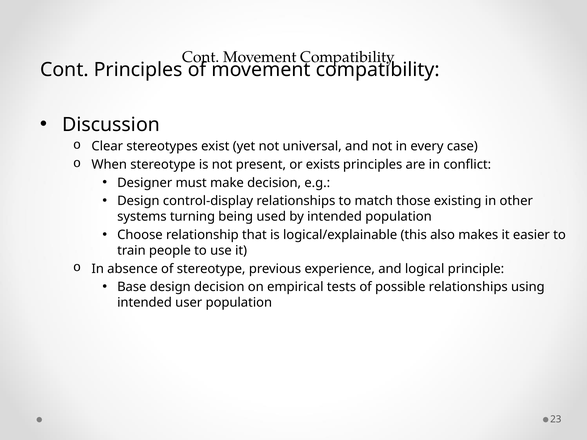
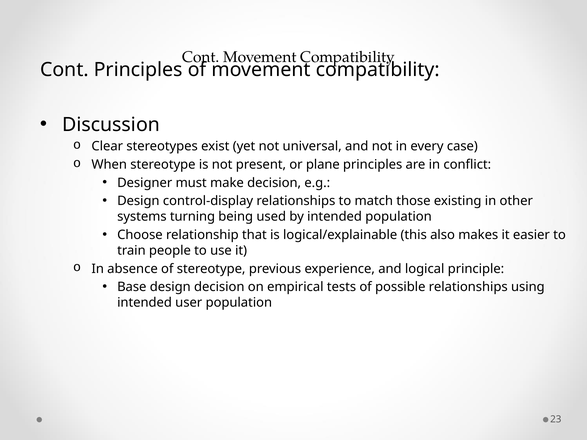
exists: exists -> plane
